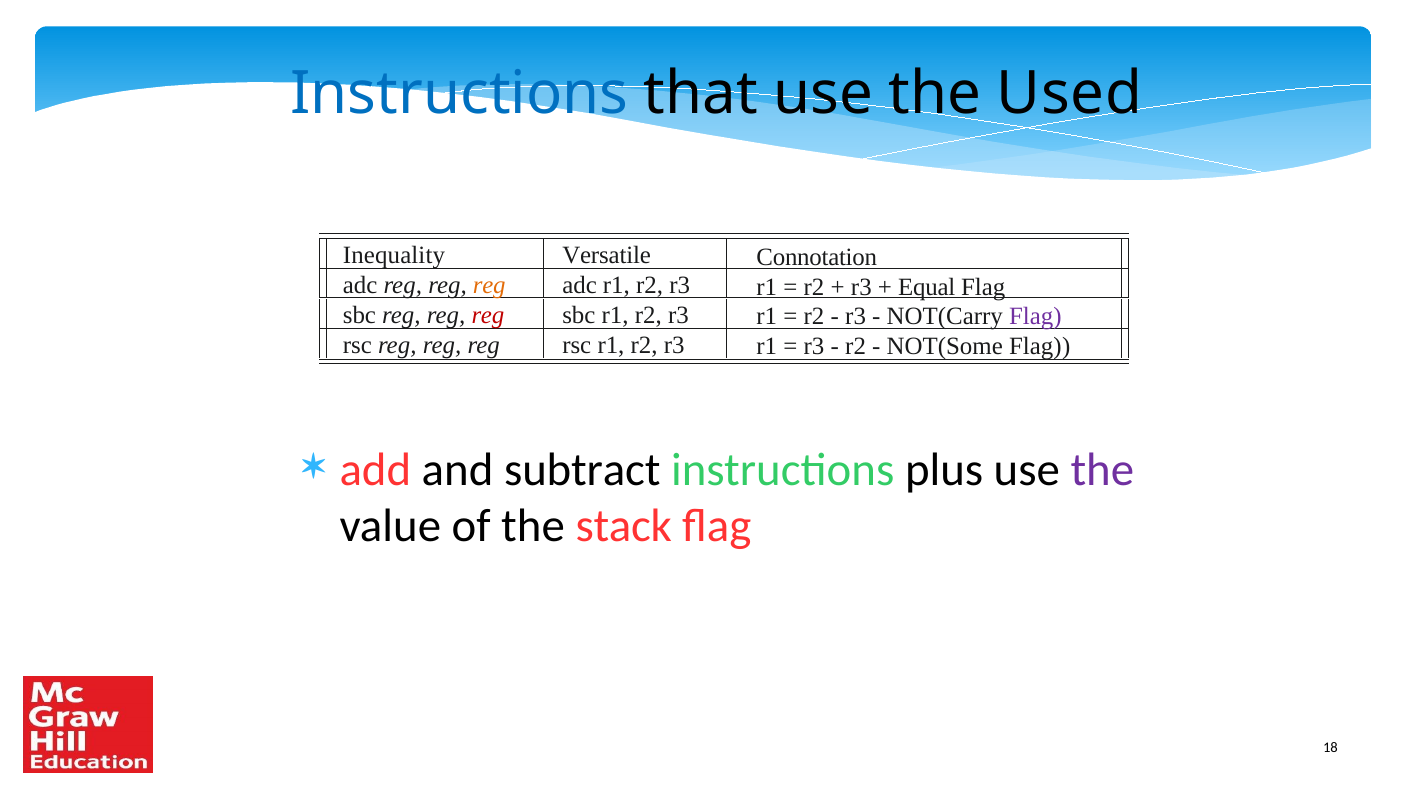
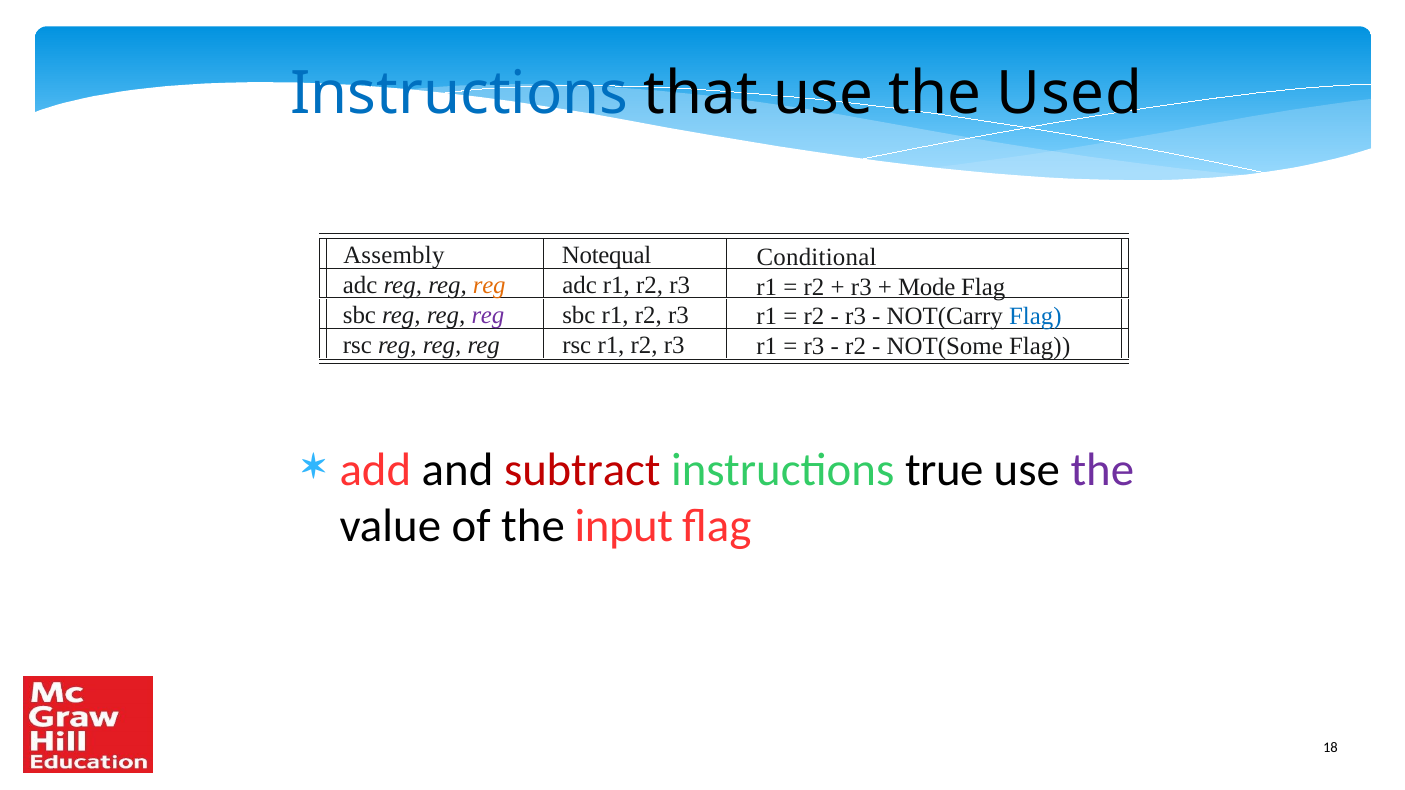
Inequality: Inequality -> Assembly
Versatile: Versatile -> Notequal
Connotation: Connotation -> Conditional
Equal: Equal -> Mode
reg at (488, 315) colour: red -> purple
Flag at (1035, 317) colour: purple -> blue
subtract colour: black -> red
plus: plus -> true
stack: stack -> input
